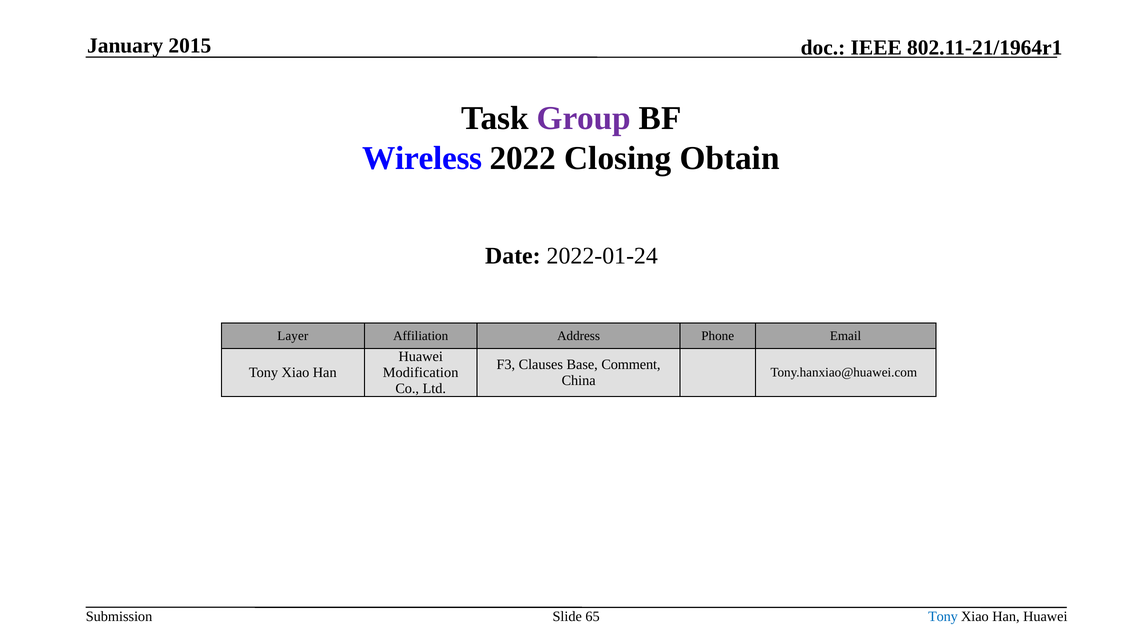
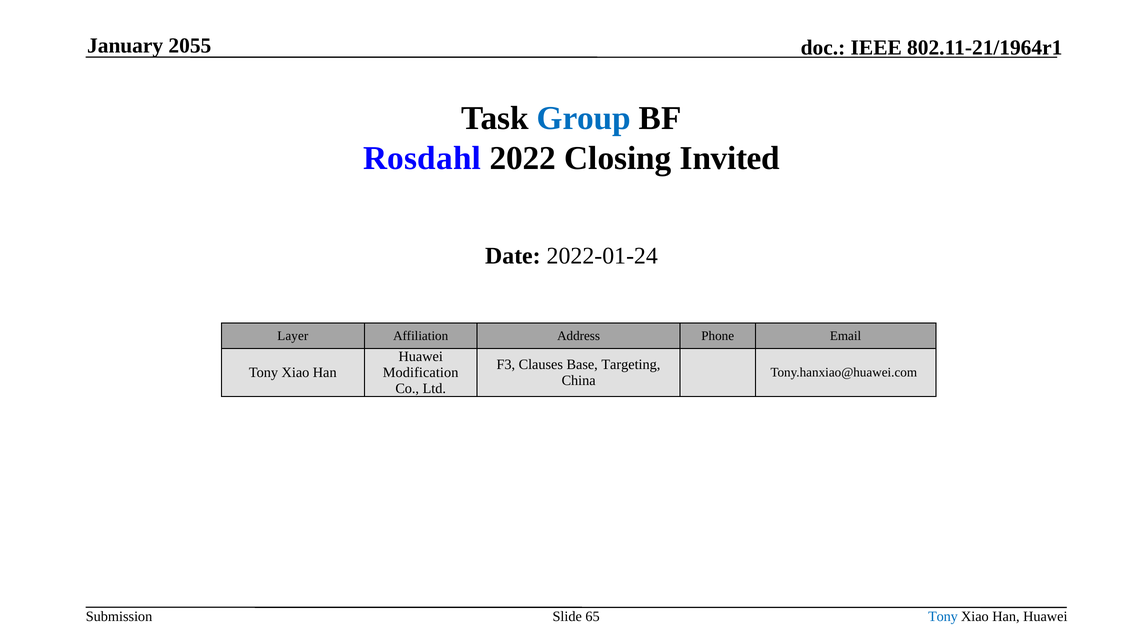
2015: 2015 -> 2055
Group colour: purple -> blue
Wireless: Wireless -> Rosdahl
Obtain: Obtain -> Invited
Comment: Comment -> Targeting
